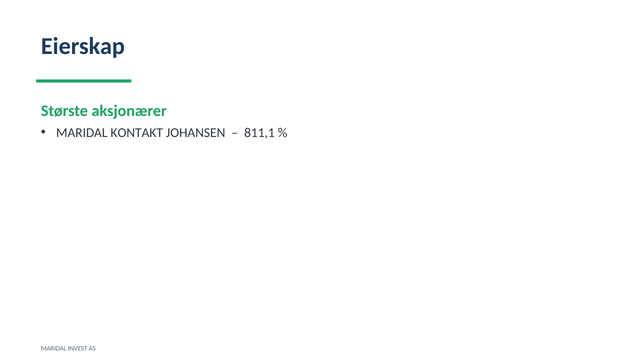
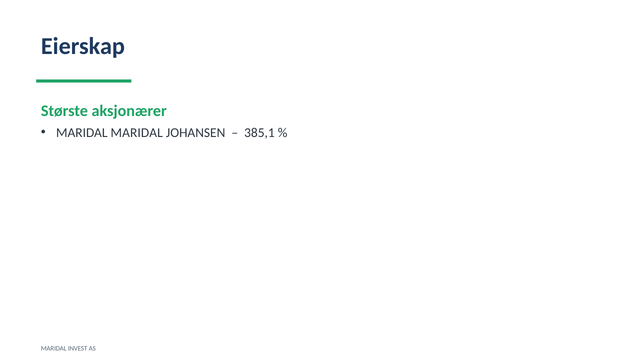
MARIDAL KONTAKT: KONTAKT -> MARIDAL
811,1: 811,1 -> 385,1
